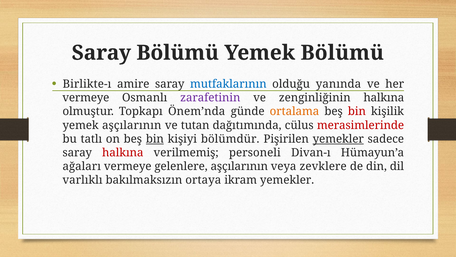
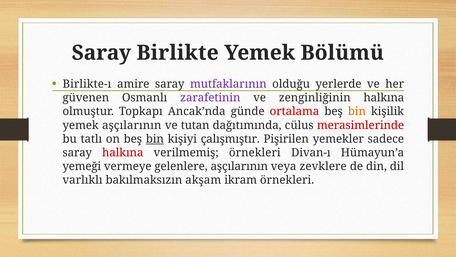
Saray Bölümü: Bölümü -> Birlikte
mutfaklarının colour: blue -> purple
yanında: yanında -> yerlerde
vermeye at (86, 98): vermeye -> güvenen
Önem’nda: Önem’nda -> Ancak’nda
ortalama colour: orange -> red
bin at (357, 111) colour: red -> orange
bölümdür: bölümdür -> çalışmıştır
yemekler at (338, 139) underline: present -> none
verilmemiş personeli: personeli -> örnekleri
ağaları: ağaları -> yemeği
ortaya: ortaya -> akşam
ikram yemekler: yemekler -> örnekleri
